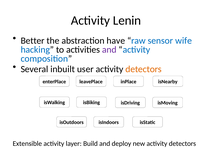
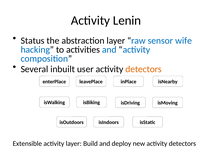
Better: Better -> Status
abstraction have: have -> layer
and at (109, 50) colour: purple -> blue
